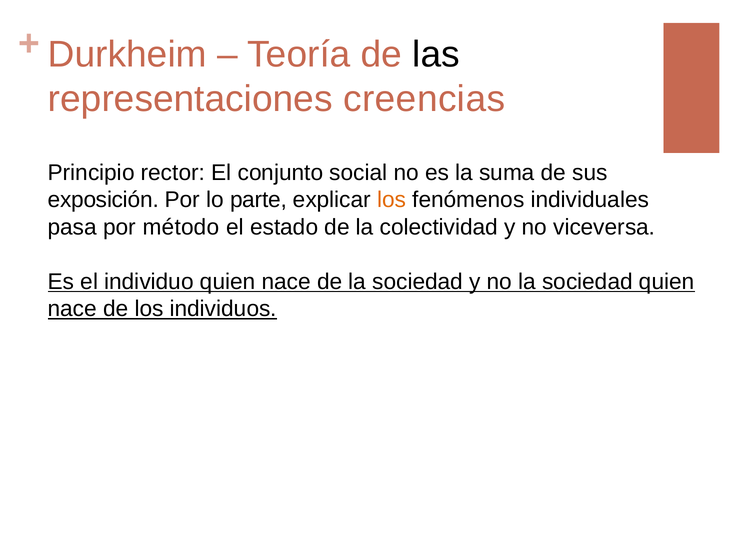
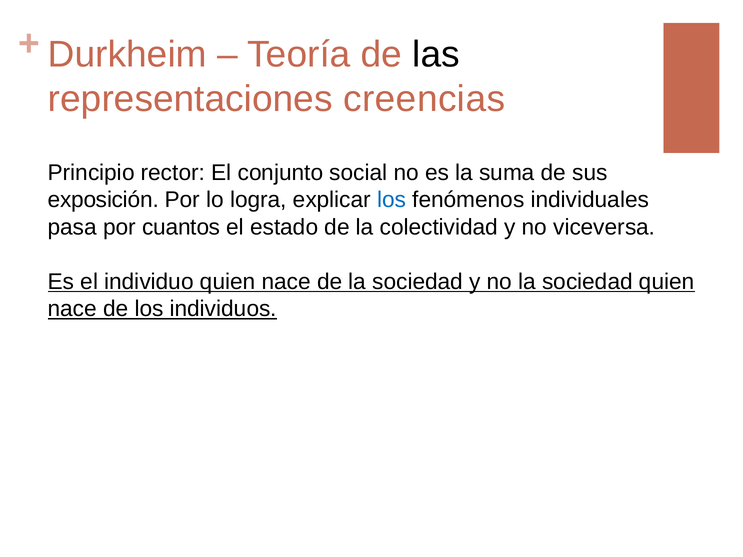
parte: parte -> logra
los at (392, 200) colour: orange -> blue
método: método -> cuantos
